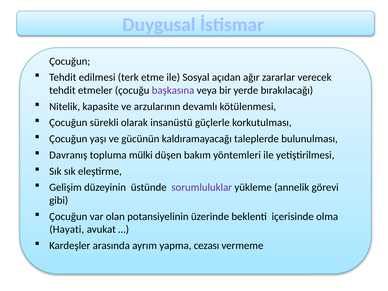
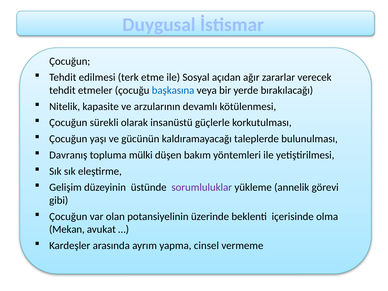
başkasına colour: purple -> blue
Hayati: Hayati -> Mekan
cezası: cezası -> cinsel
